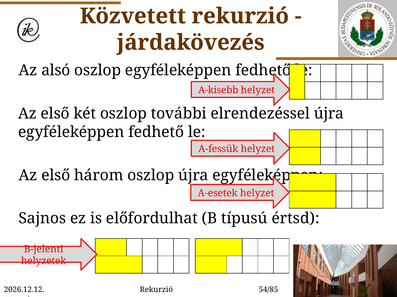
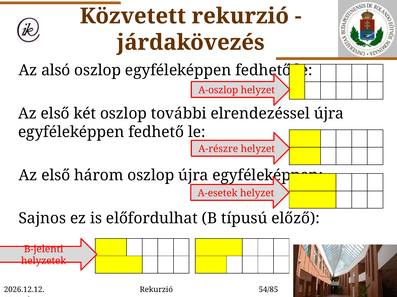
A-kisebb: A-kisebb -> A-oszlop
A-fessük: A-fessük -> A-részre
értsd: értsd -> előző
